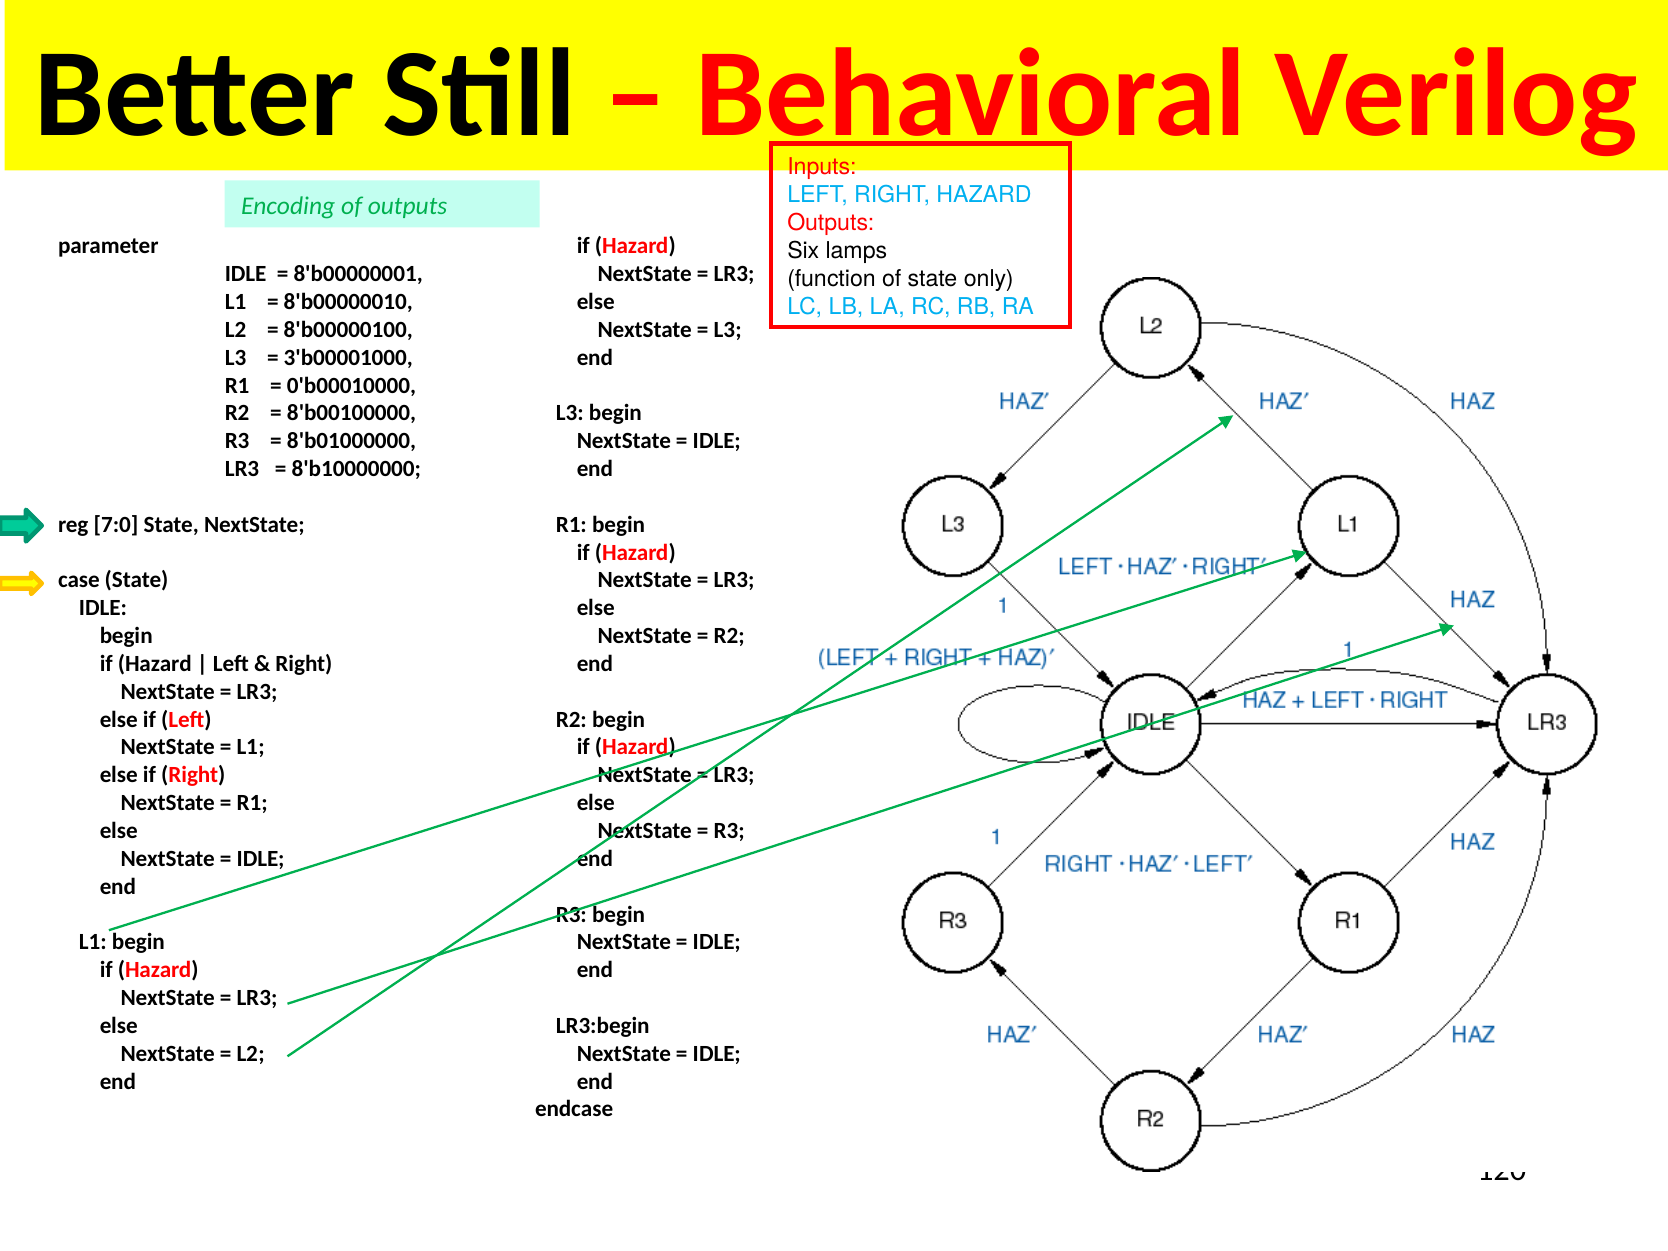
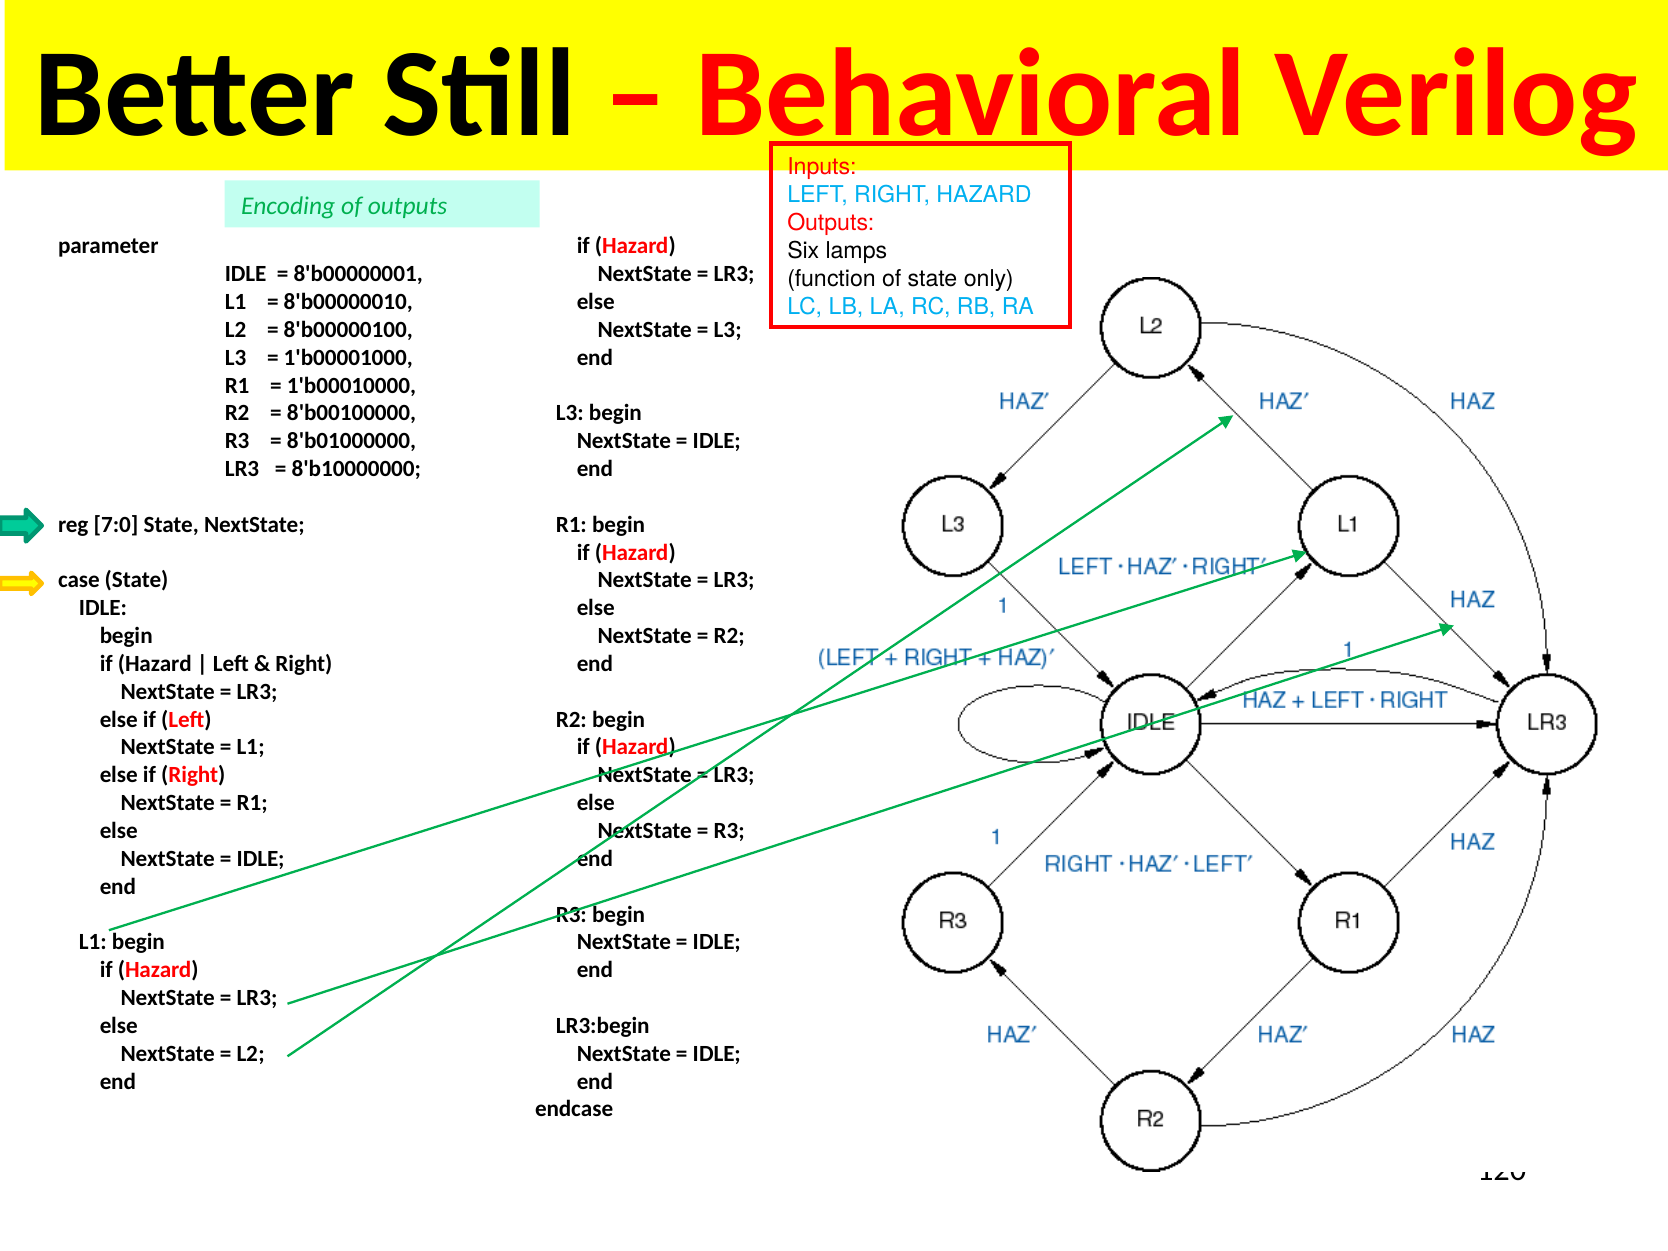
3'b00001000: 3'b00001000 -> 1'b00001000
0'b00010000: 0'b00010000 -> 1'b00010000
